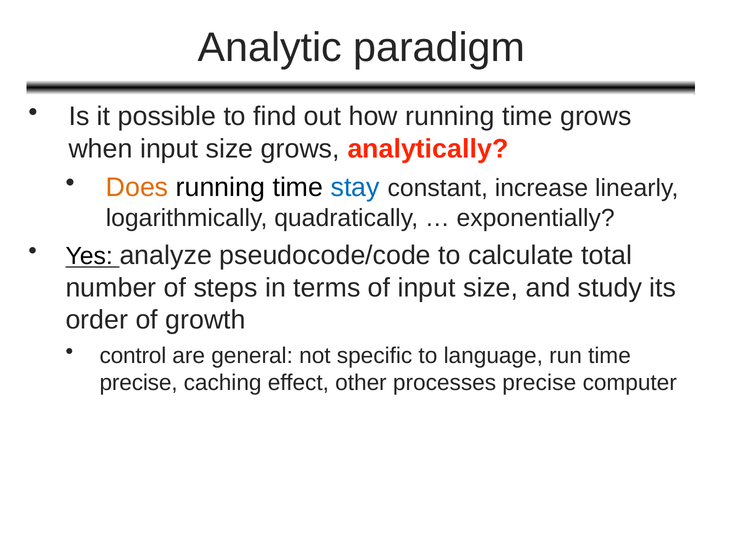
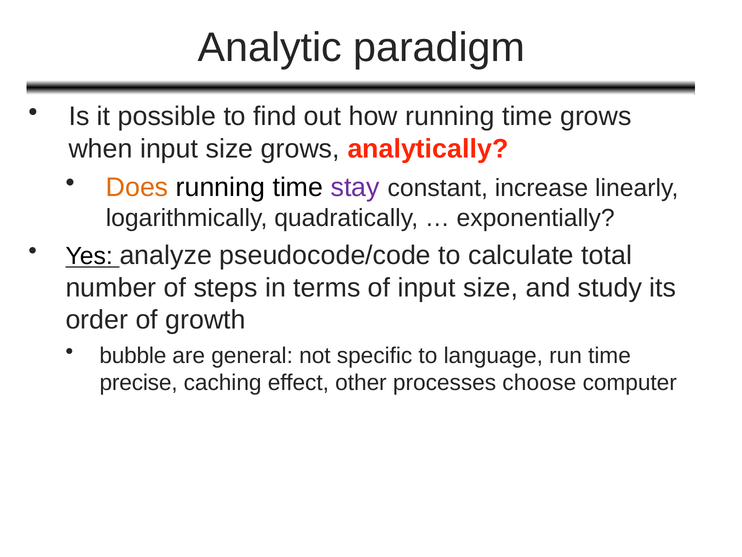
stay colour: blue -> purple
control: control -> bubble
processes precise: precise -> choose
